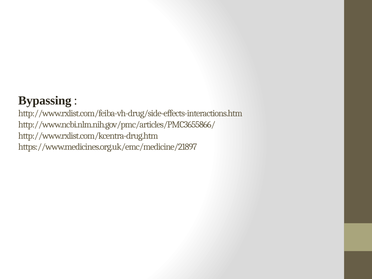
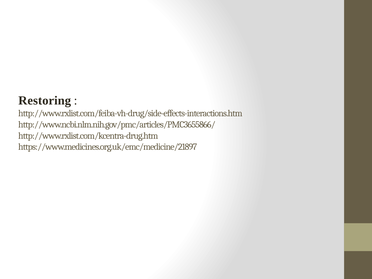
Bypassing: Bypassing -> Restoring
